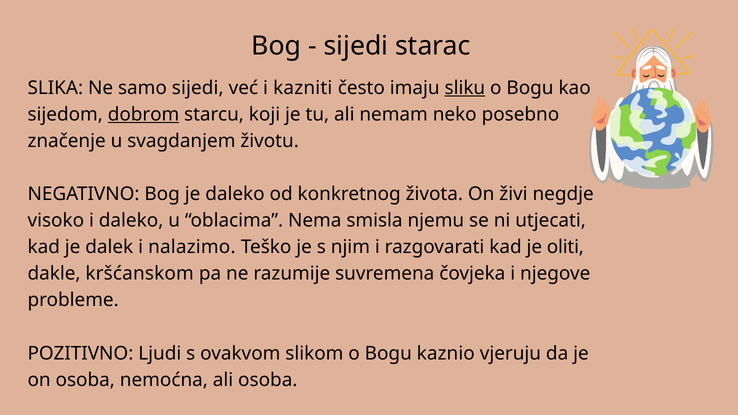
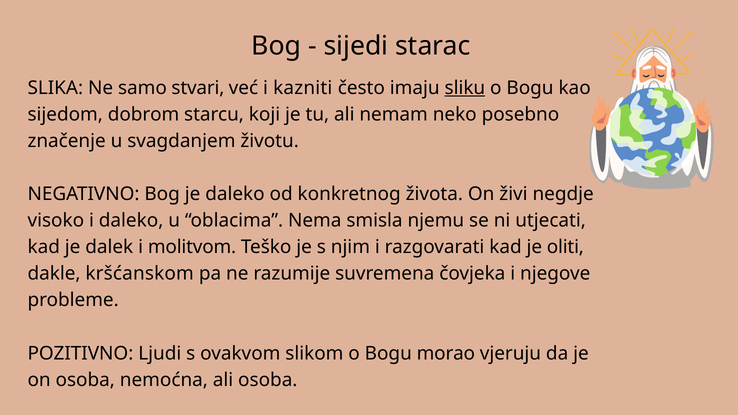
samo sijedi: sijedi -> stvari
dobrom underline: present -> none
nalazimo: nalazimo -> molitvom
kaznio: kaznio -> morao
